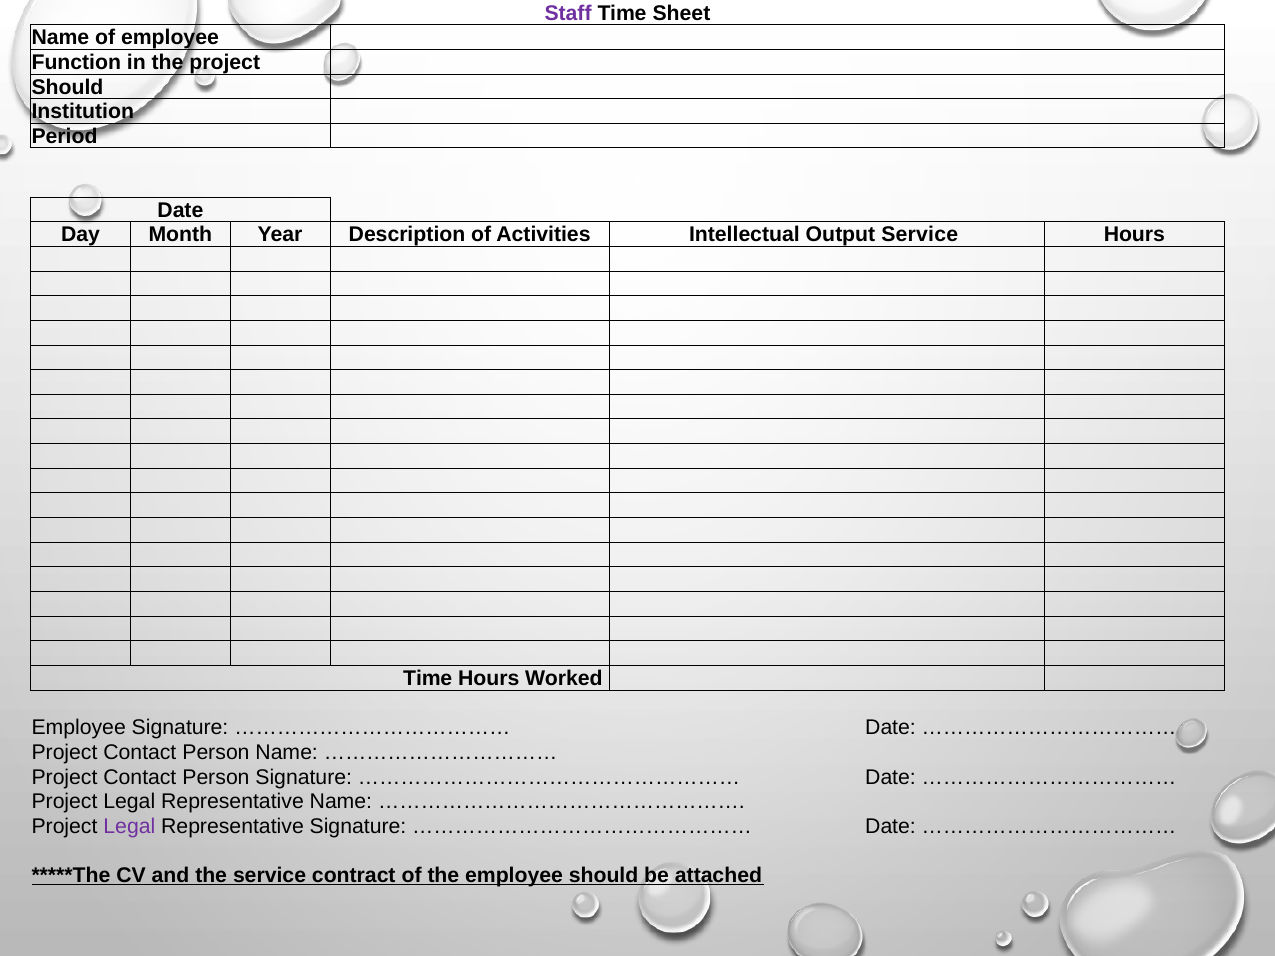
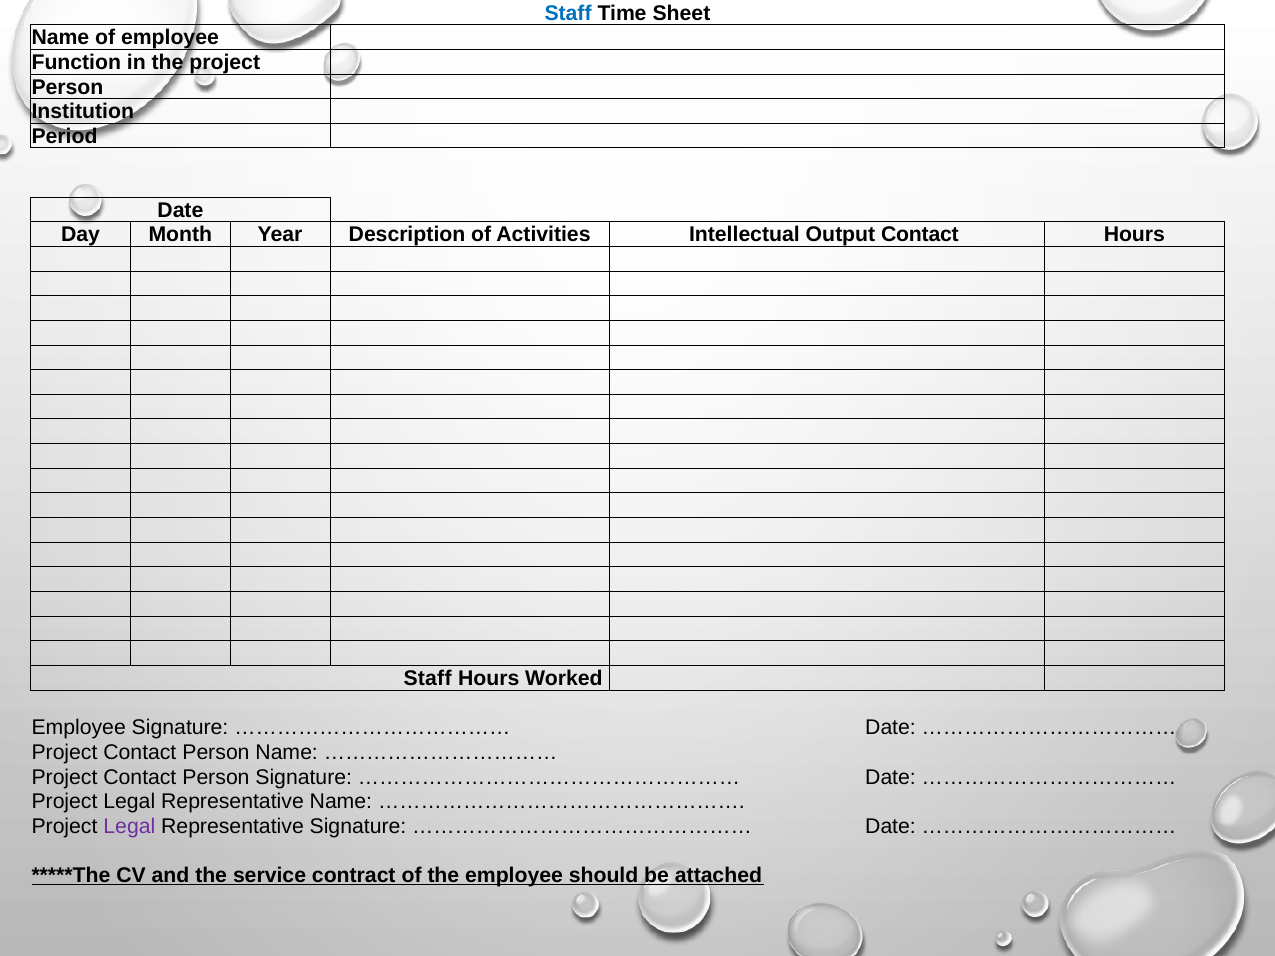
Staff at (568, 13) colour: purple -> blue
Should at (67, 87): Should -> Person
Output Service: Service -> Contact
Time at (428, 679): Time -> Staff
